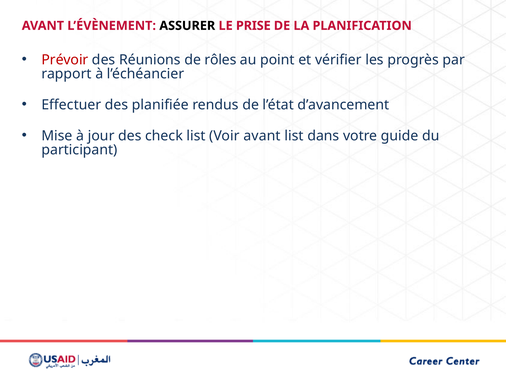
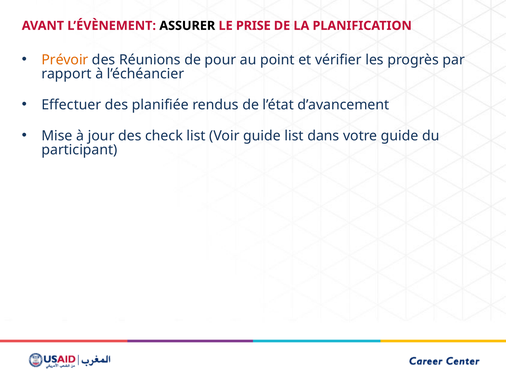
Prévoir colour: red -> orange
rôles: rôles -> pour
Voir avant: avant -> guide
